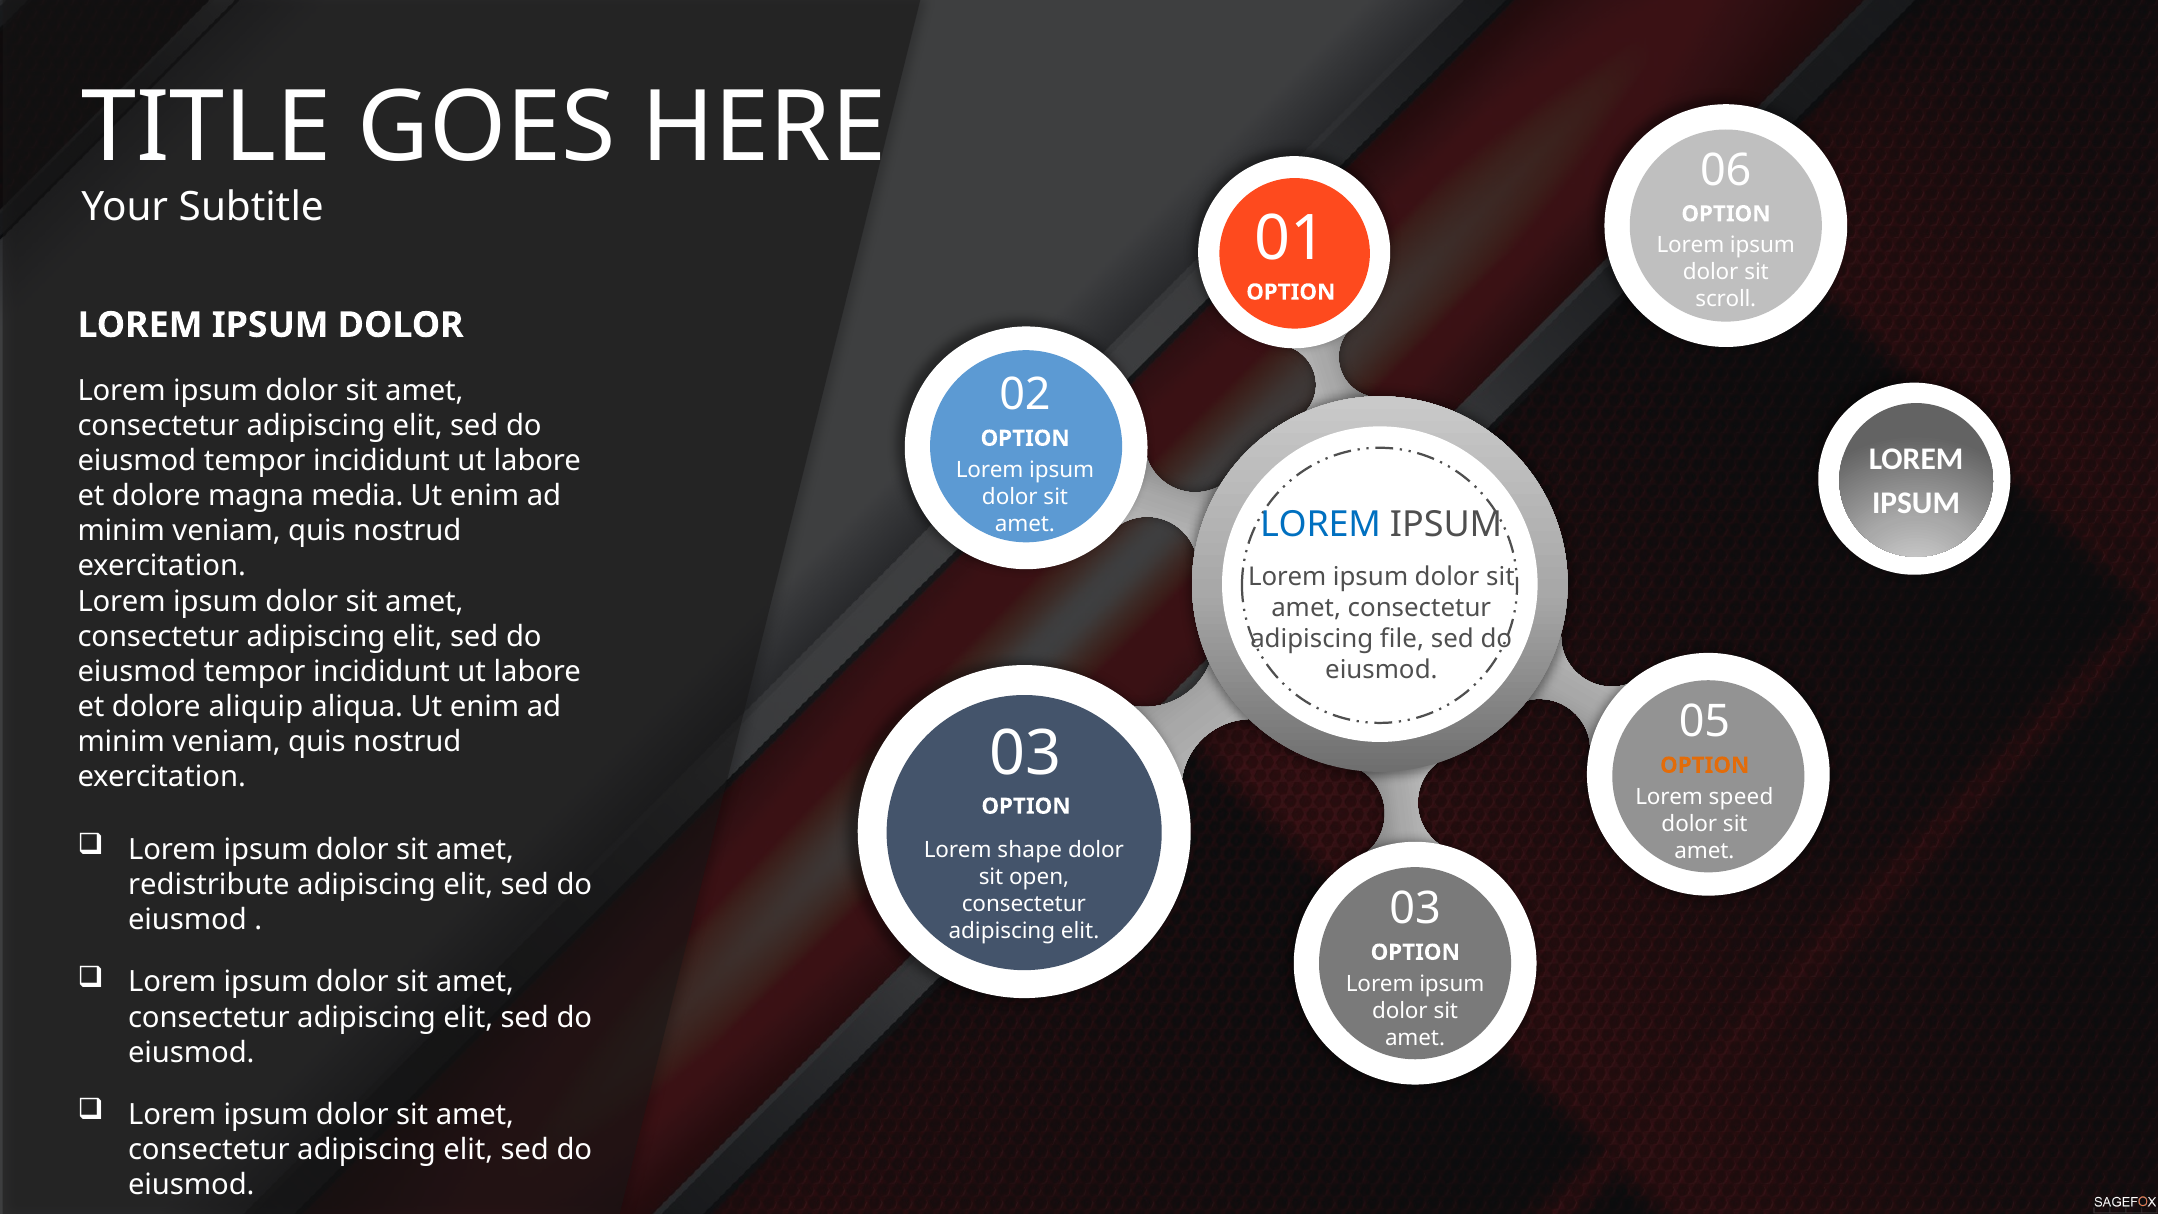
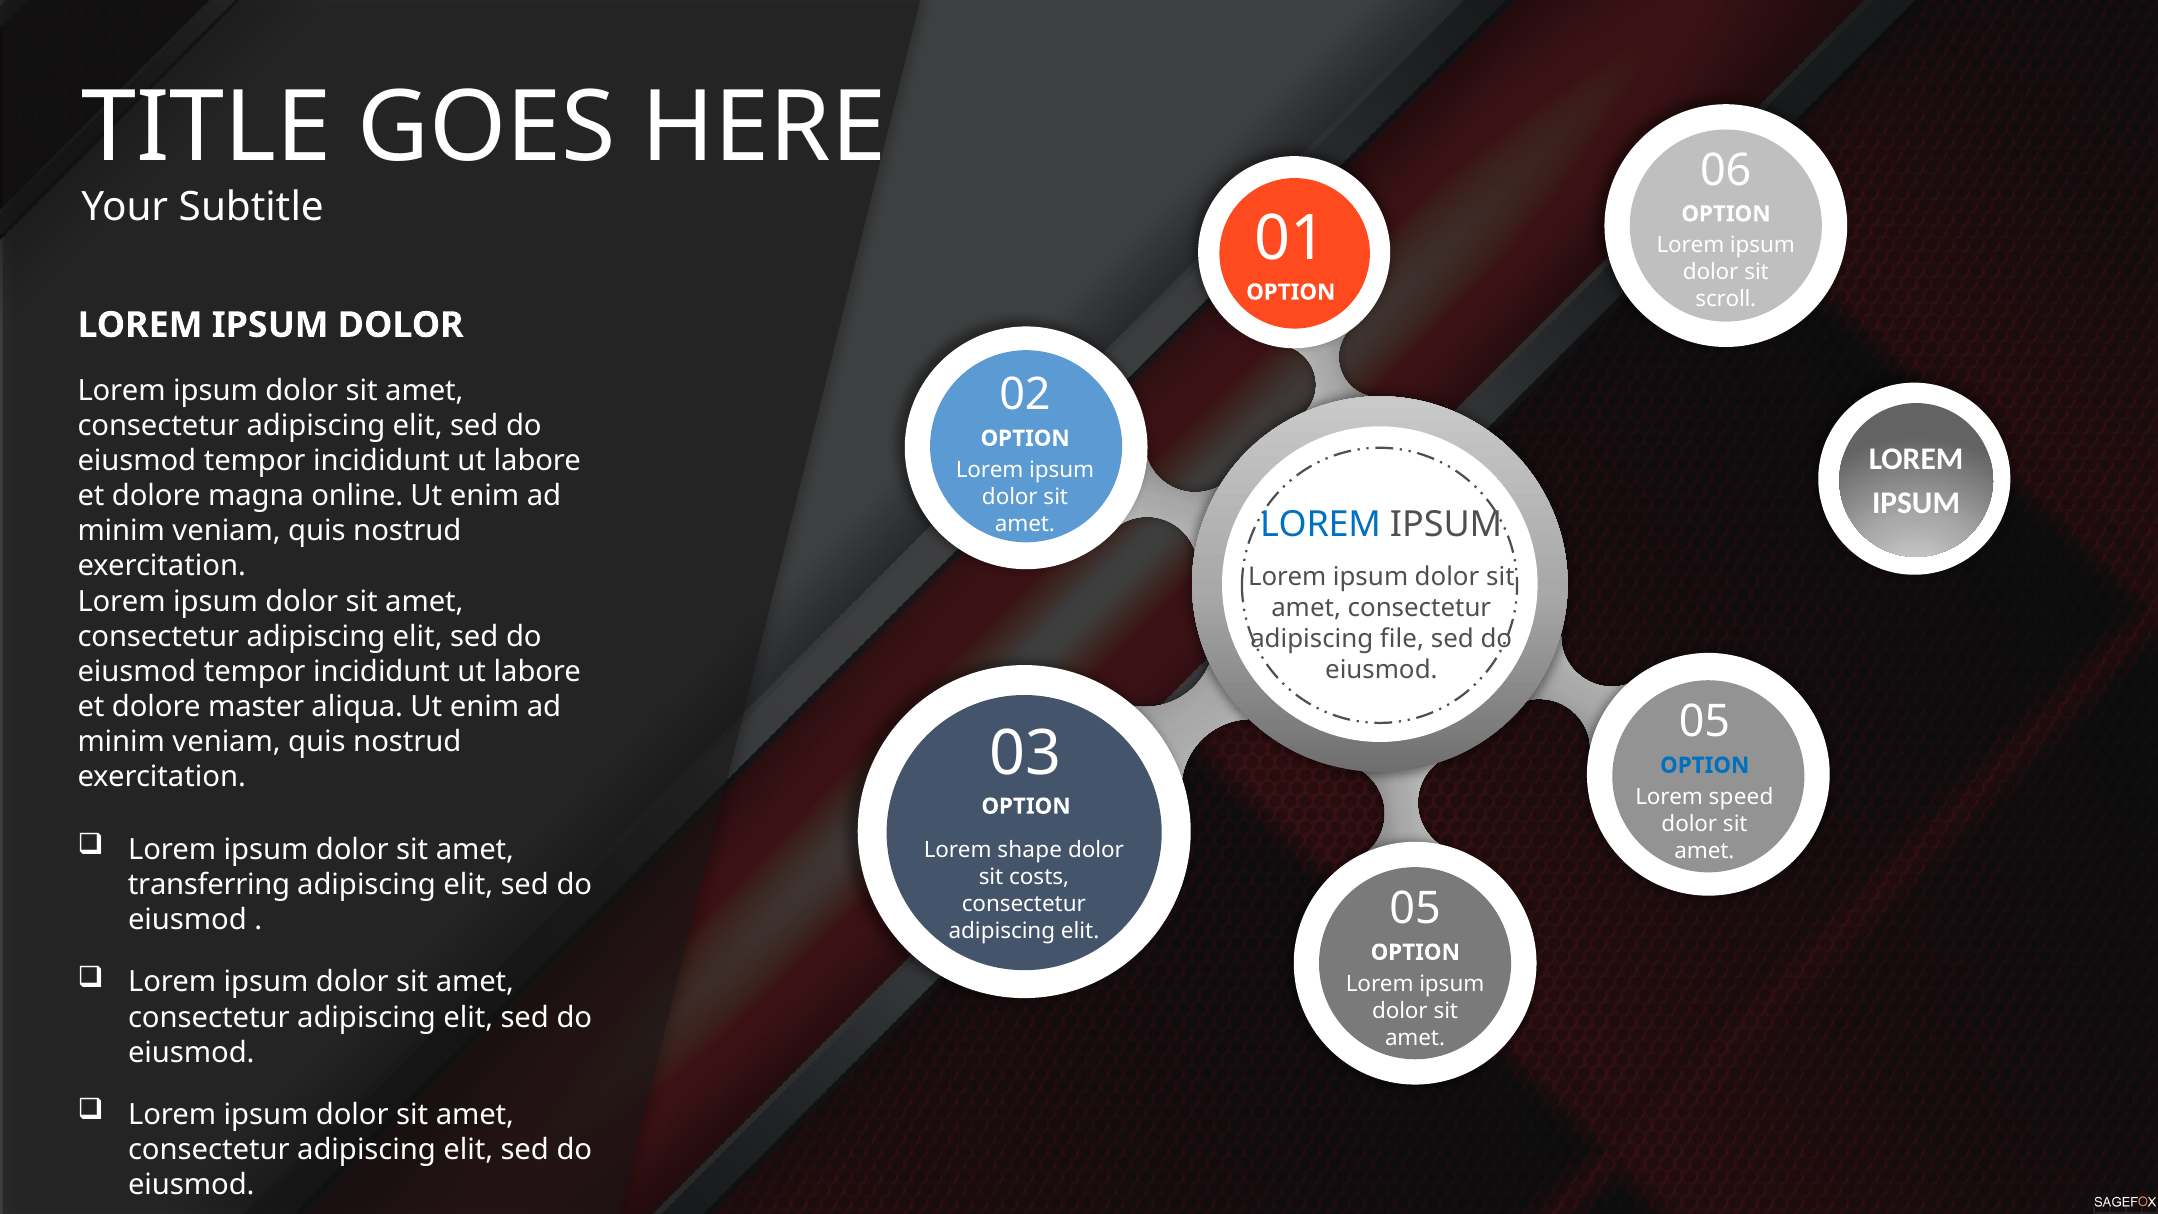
media: media -> online
aliquip: aliquip -> master
OPTION at (1705, 765) colour: orange -> blue
open: open -> costs
redistribute: redistribute -> transferring
elit 03: 03 -> 05
